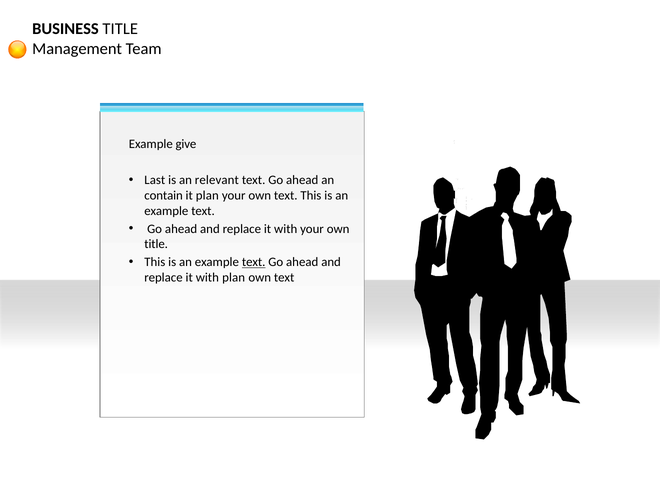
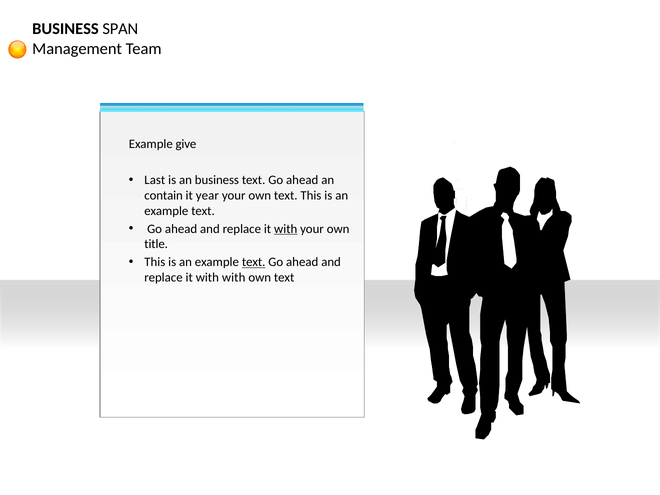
BUSINESS TITLE: TITLE -> SPAN
an relevant: relevant -> business
it plan: plan -> year
with at (286, 229) underline: none -> present
with plan: plan -> with
